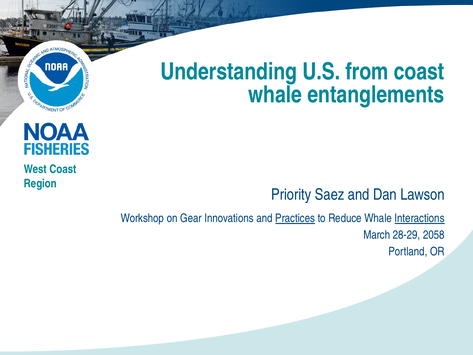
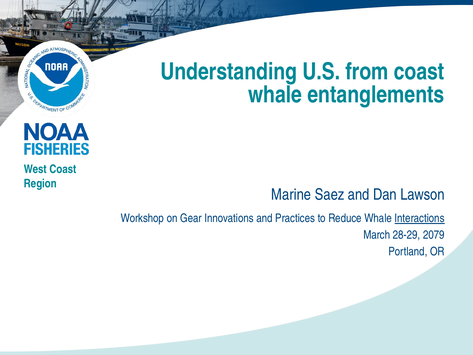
Priority: Priority -> Marine
Practices underline: present -> none
2058: 2058 -> 2079
